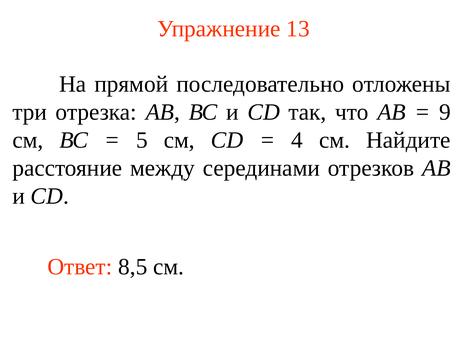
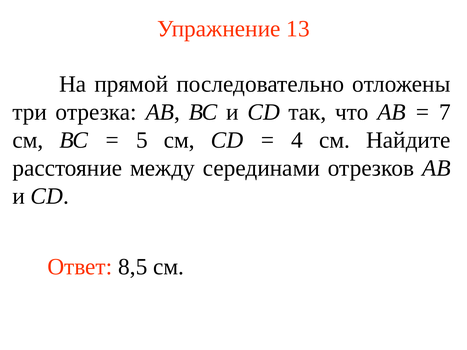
9: 9 -> 7
